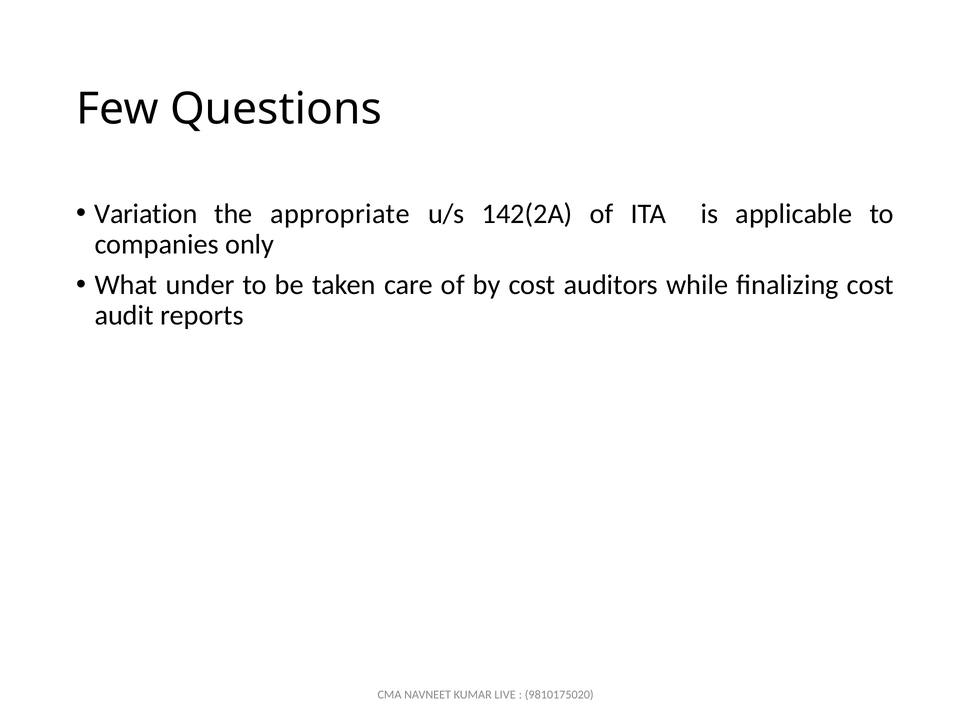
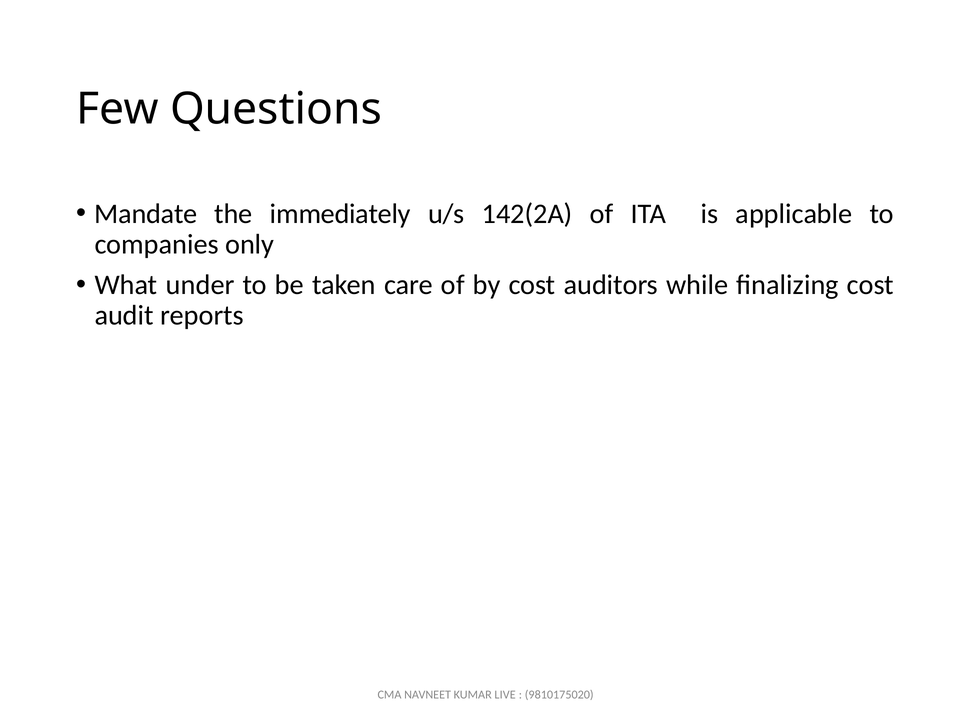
Variation: Variation -> Mandate
appropriate: appropriate -> immediately
